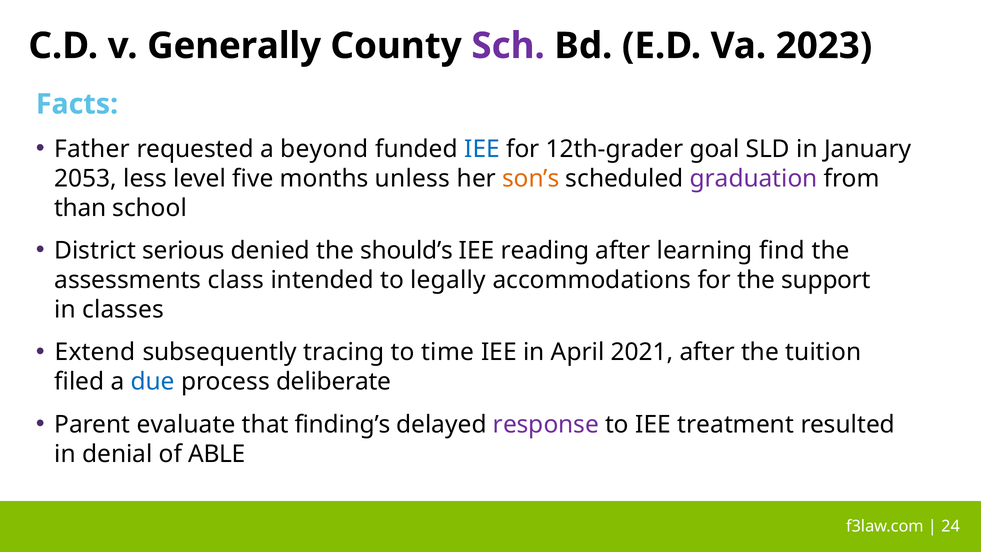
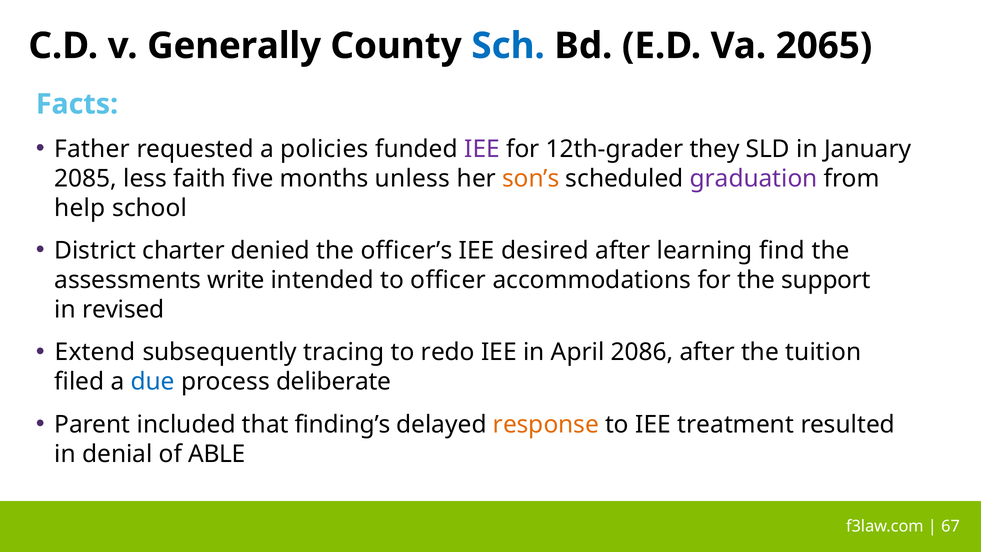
Sch colour: purple -> blue
2023: 2023 -> 2065
beyond: beyond -> policies
IEE at (482, 149) colour: blue -> purple
goal: goal -> they
2053: 2053 -> 2085
level: level -> faith
than: than -> help
serious: serious -> charter
should’s: should’s -> officer’s
reading: reading -> desired
class: class -> write
legally: legally -> officer
classes: classes -> revised
time: time -> redo
2021: 2021 -> 2086
evaluate: evaluate -> included
response colour: purple -> orange
24: 24 -> 67
